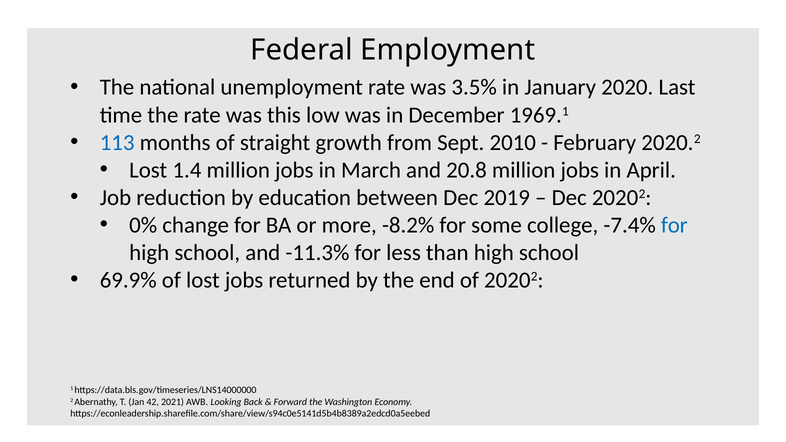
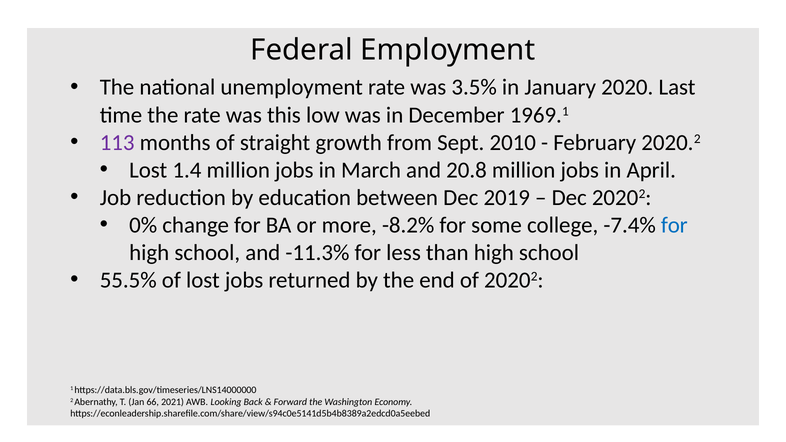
113 colour: blue -> purple
69.9%: 69.9% -> 55.5%
42: 42 -> 66
